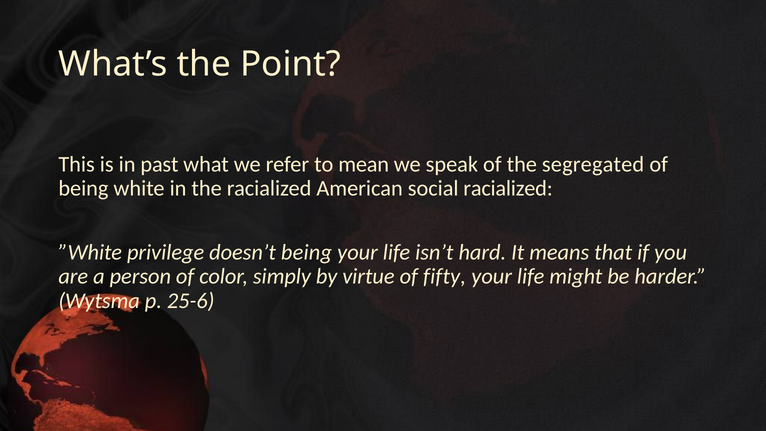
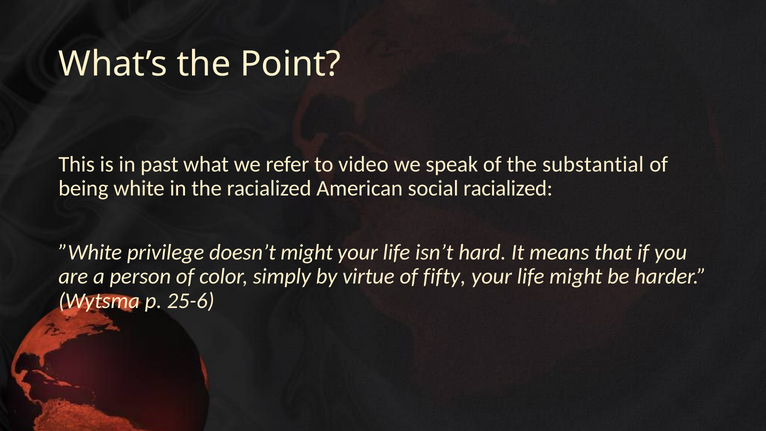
mean: mean -> video
segregated: segregated -> substantial
doesn’t being: being -> might
